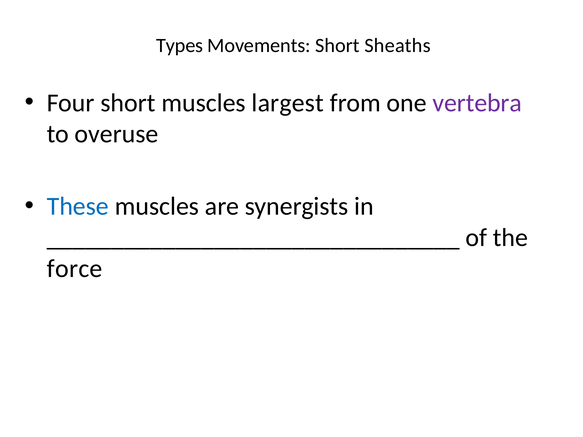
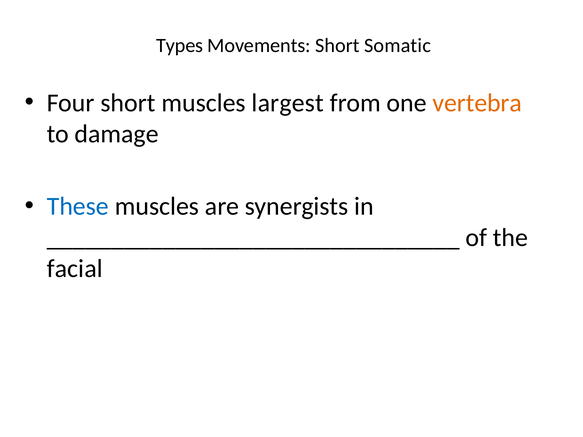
Sheaths: Sheaths -> Somatic
vertebra colour: purple -> orange
overuse: overuse -> damage
force: force -> facial
